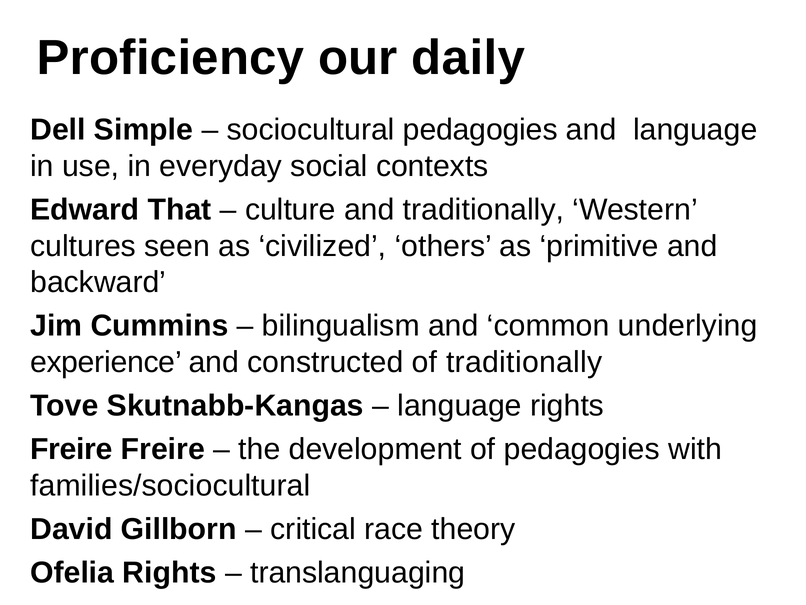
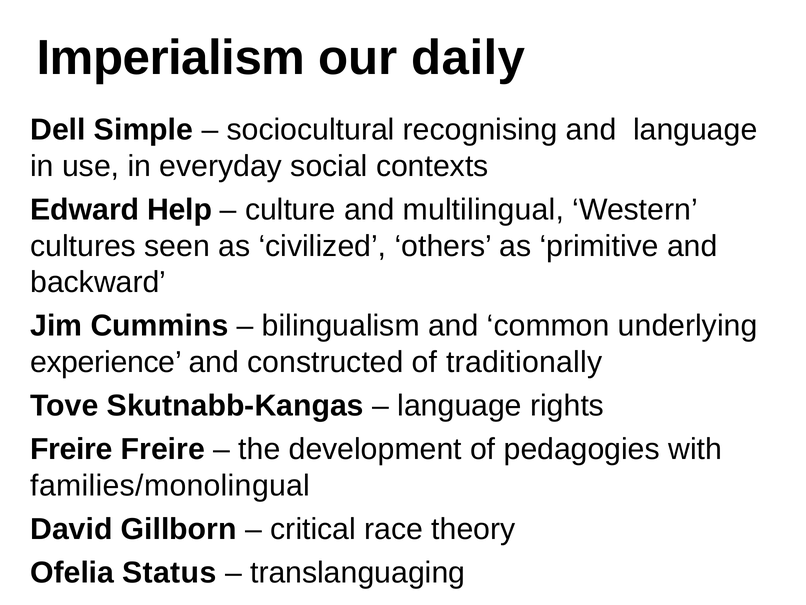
Proficiency: Proficiency -> Imperialism
sociocultural pedagogies: pedagogies -> recognising
That: That -> Help
and traditionally: traditionally -> multilingual
families/sociocultural: families/sociocultural -> families/monolingual
Ofelia Rights: Rights -> Status
